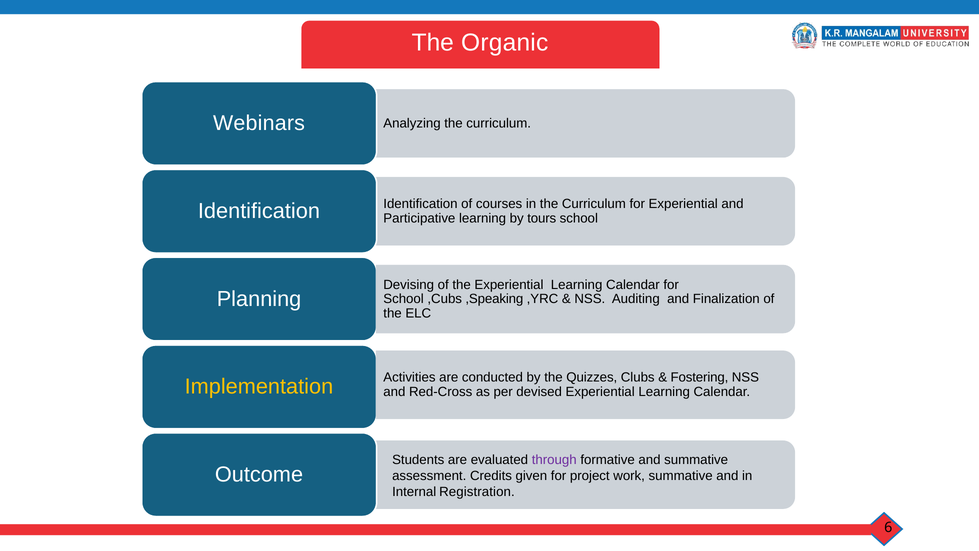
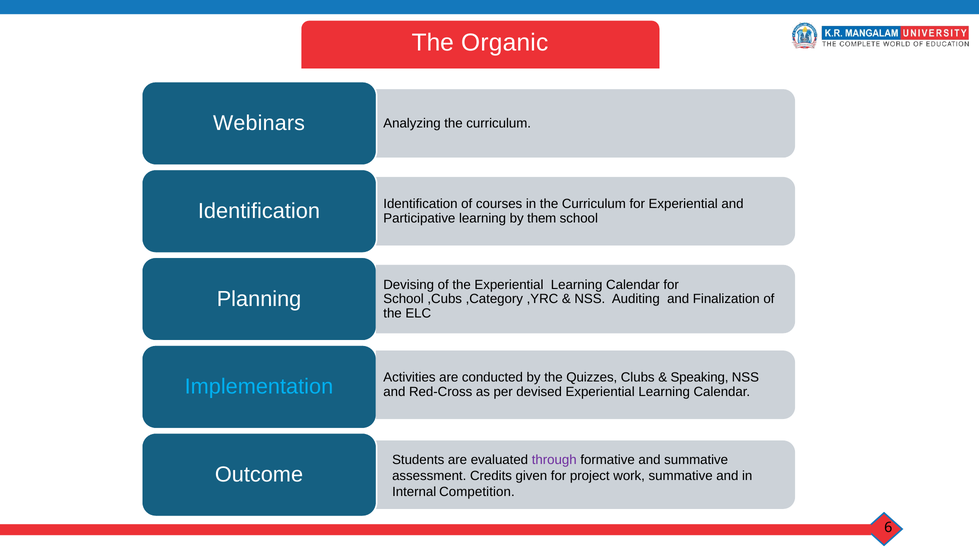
tours: tours -> them
,Speaking: ,Speaking -> ,Category
Fostering: Fostering -> Speaking
Implementation colour: yellow -> light blue
Registration: Registration -> Competition
